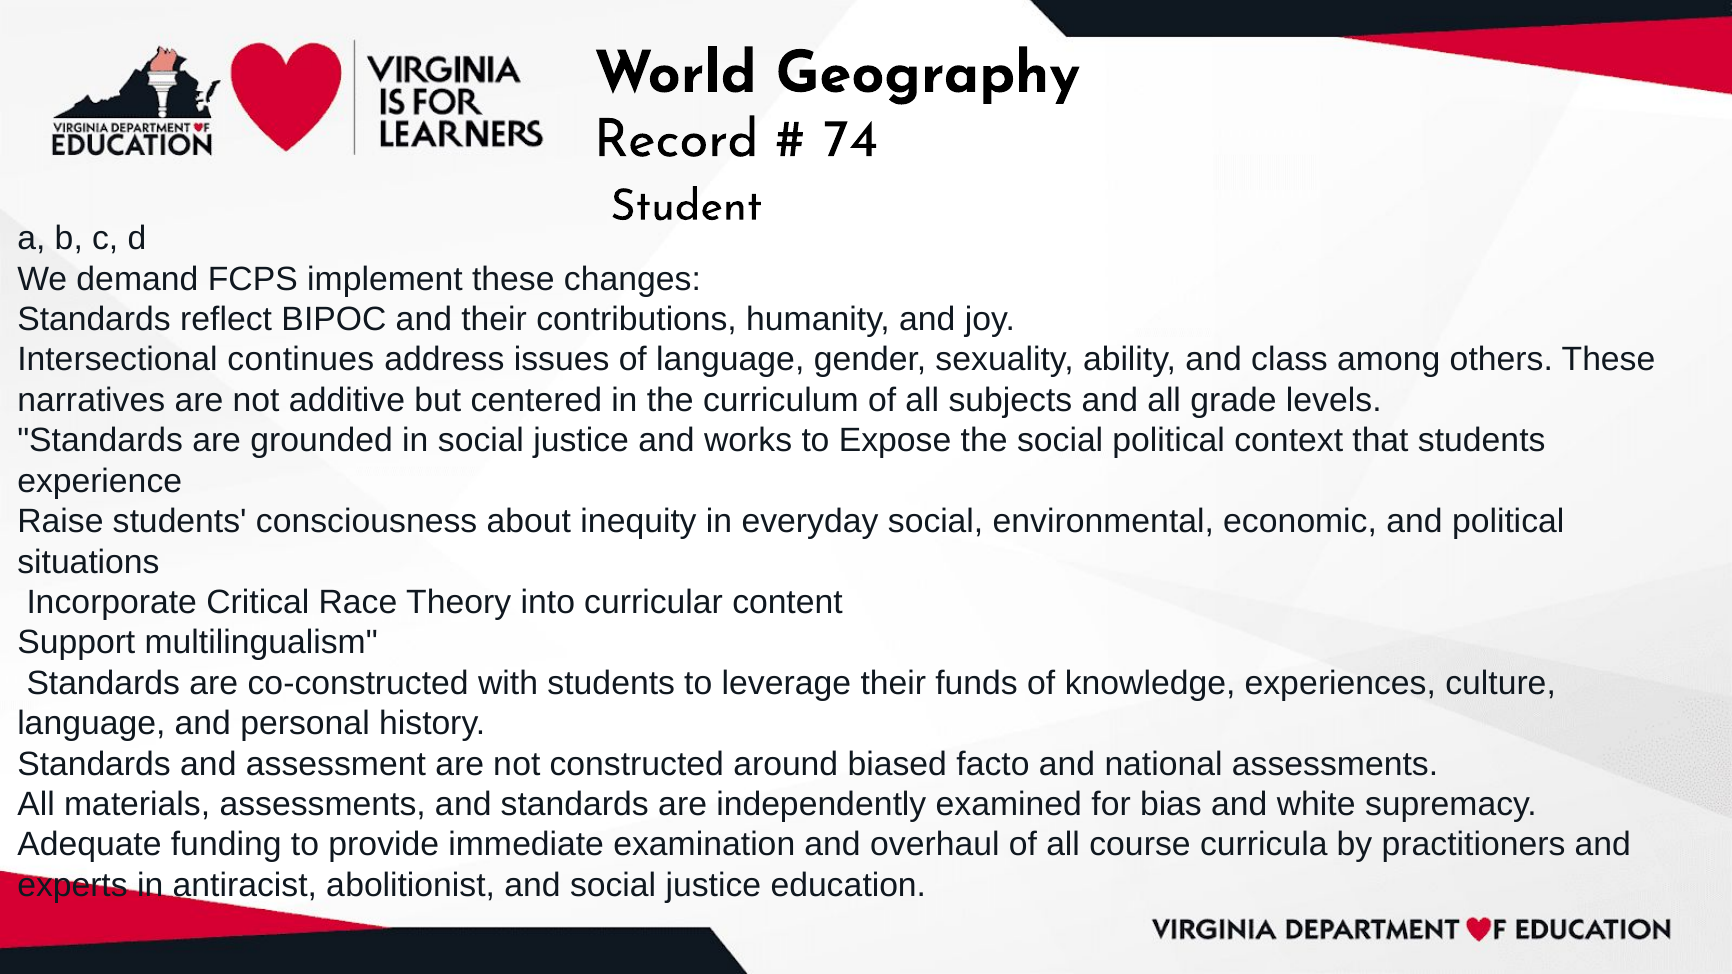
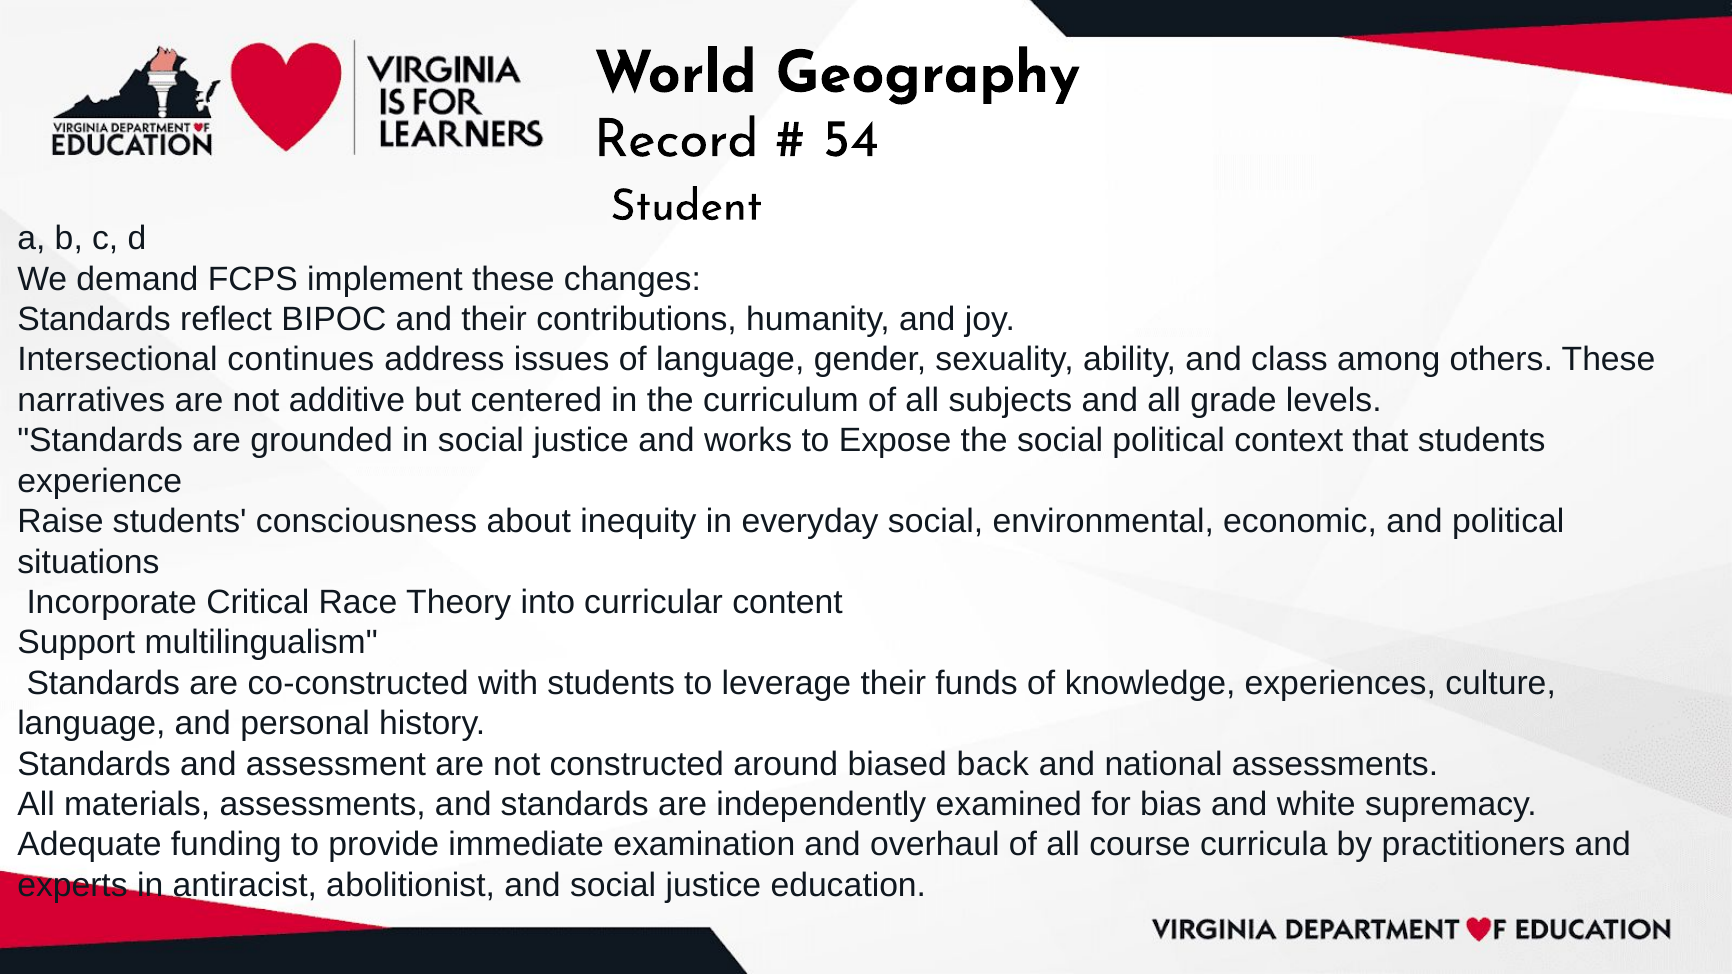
74: 74 -> 54
facto: facto -> back
